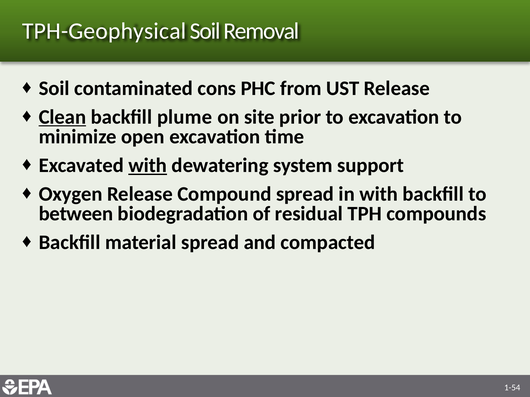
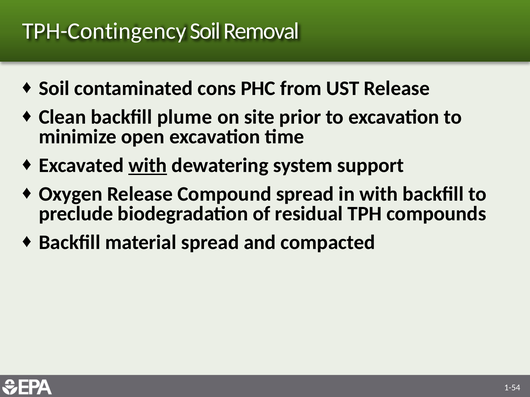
TPH-Geophysical: TPH-Geophysical -> TPH-Contingency
Clean underline: present -> none
between: between -> preclude
